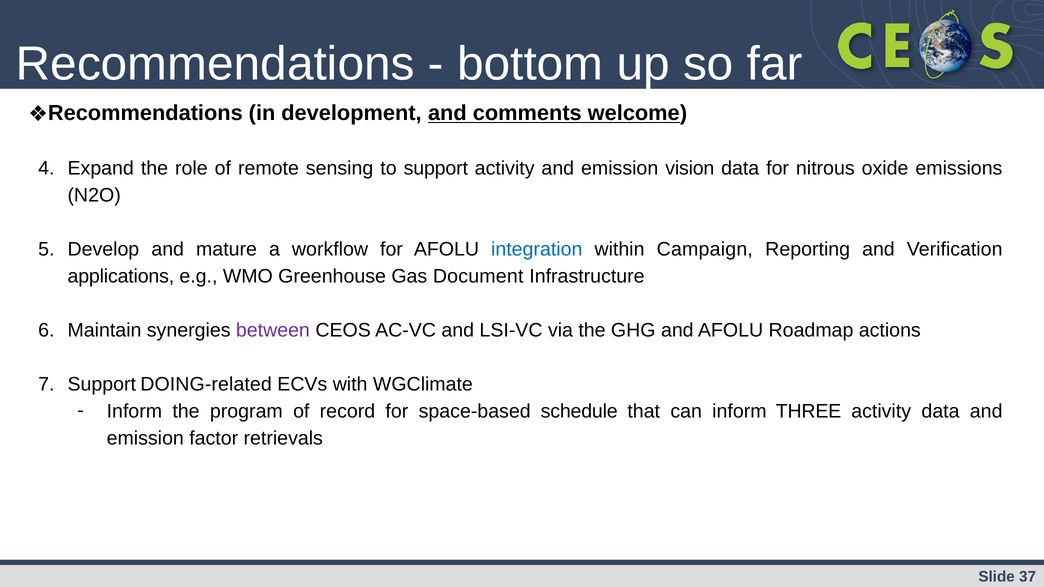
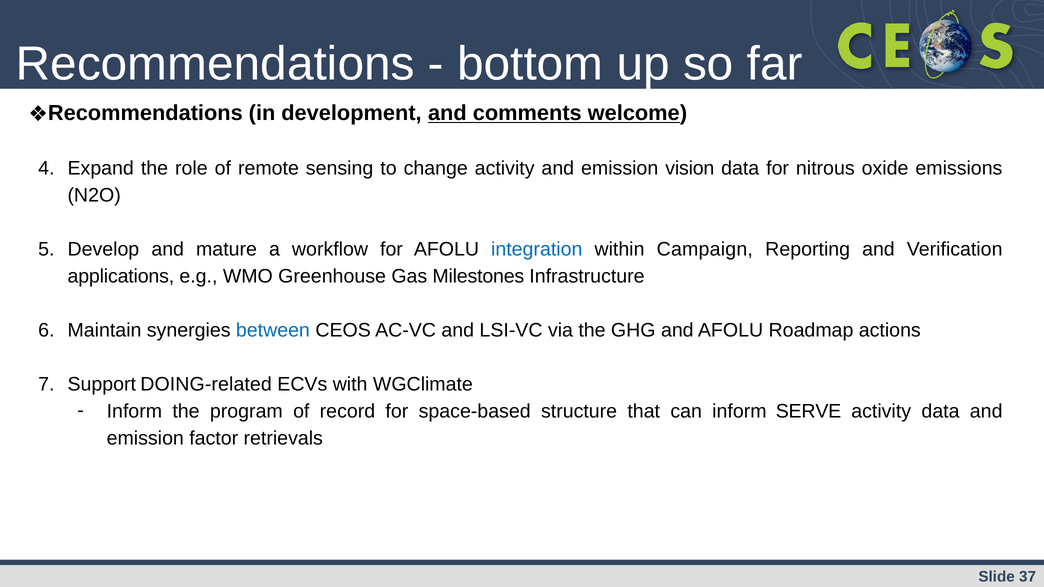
to support: support -> change
Document: Document -> Milestones
between colour: purple -> blue
schedule: schedule -> structure
THREE: THREE -> SERVE
